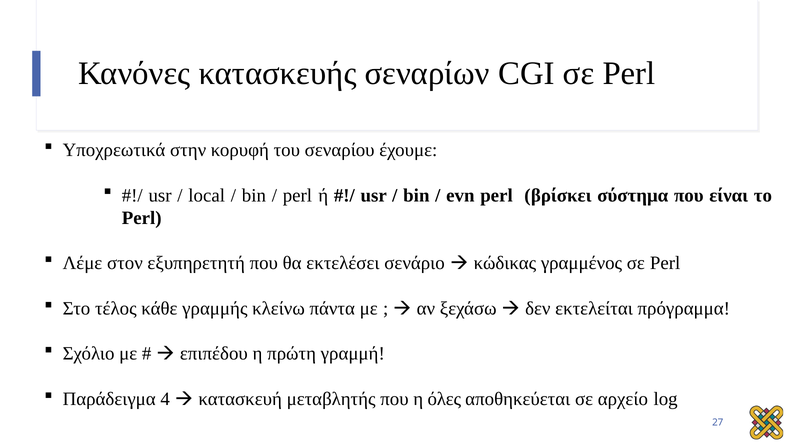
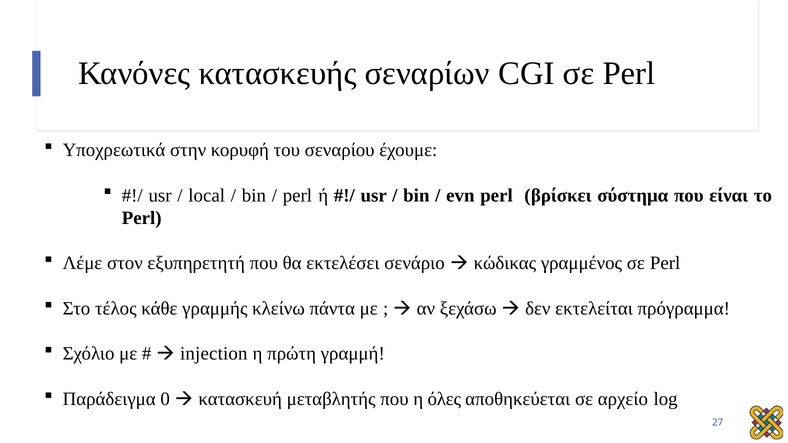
επιπέδου: επιπέδου -> injection
4: 4 -> 0
